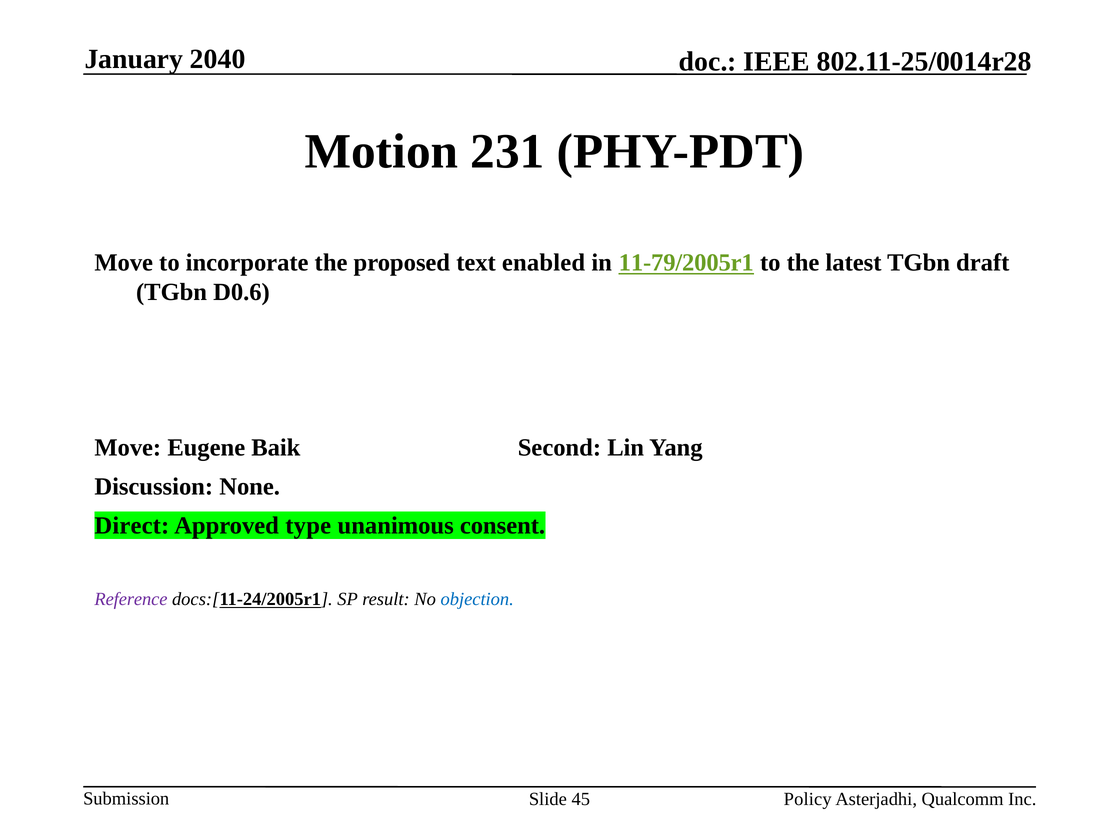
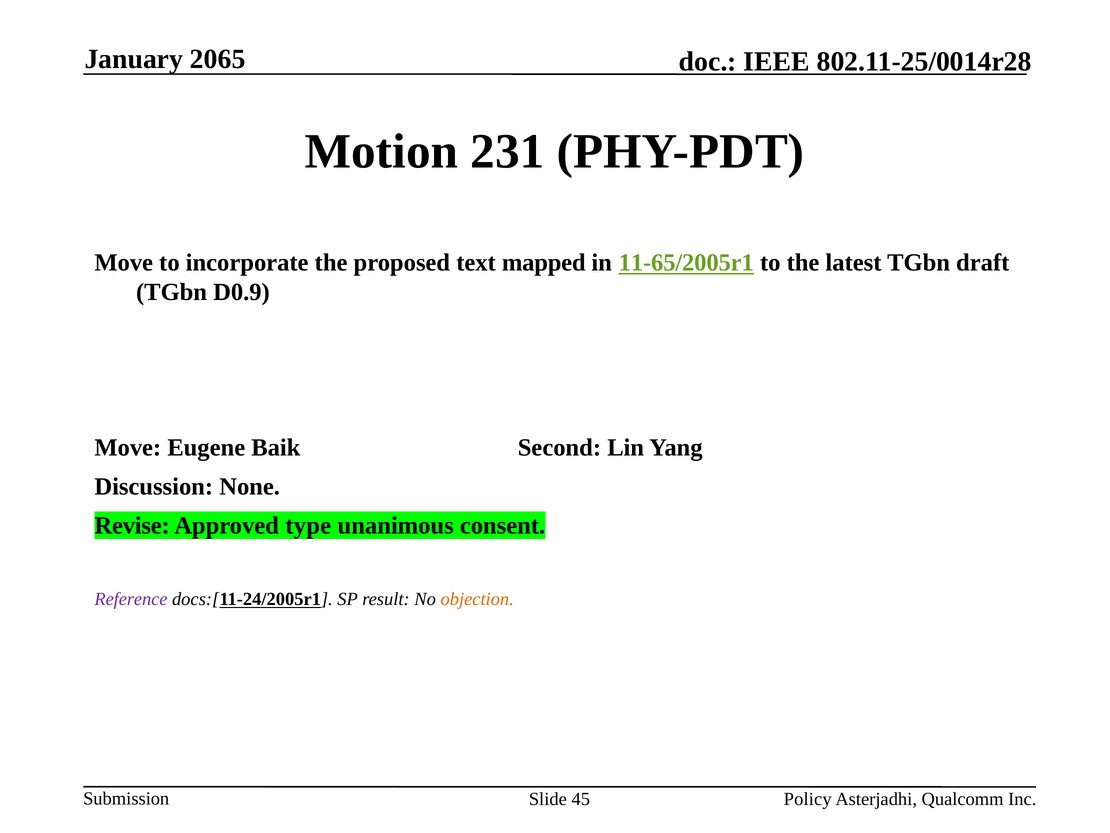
2040: 2040 -> 2065
enabled: enabled -> mapped
11-79/2005r1: 11-79/2005r1 -> 11-65/2005r1
D0.6: D0.6 -> D0.9
Direct: Direct -> Revise
objection colour: blue -> orange
